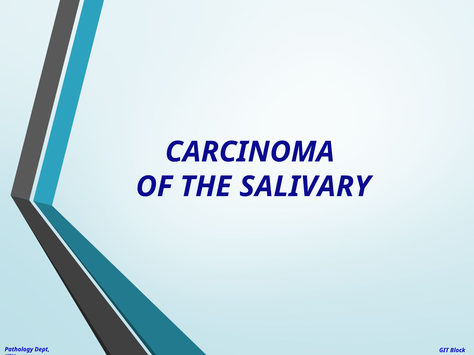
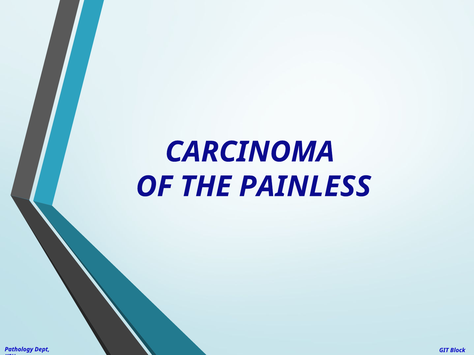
SALIVARY: SALIVARY -> PAINLESS
